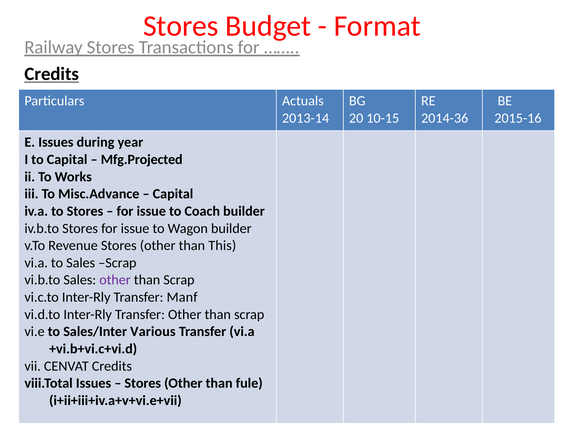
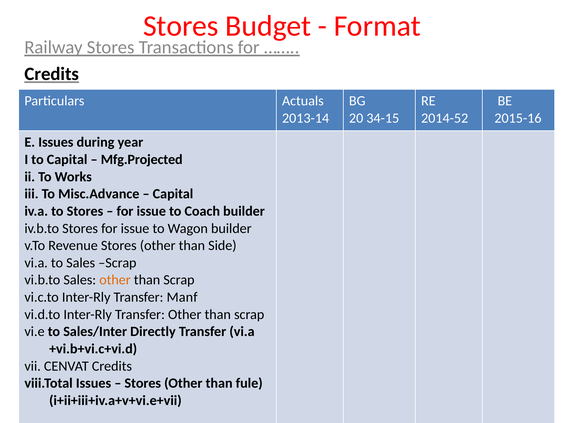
10-15: 10-15 -> 34-15
2014-36: 2014-36 -> 2014-52
This: This -> Side
other at (115, 280) colour: purple -> orange
Various: Various -> Directly
